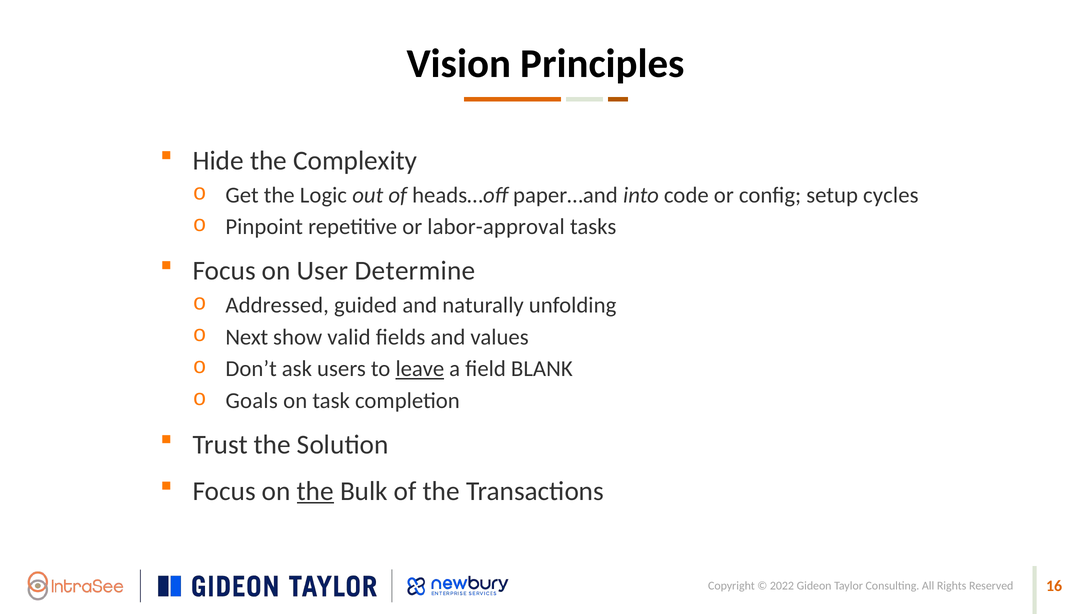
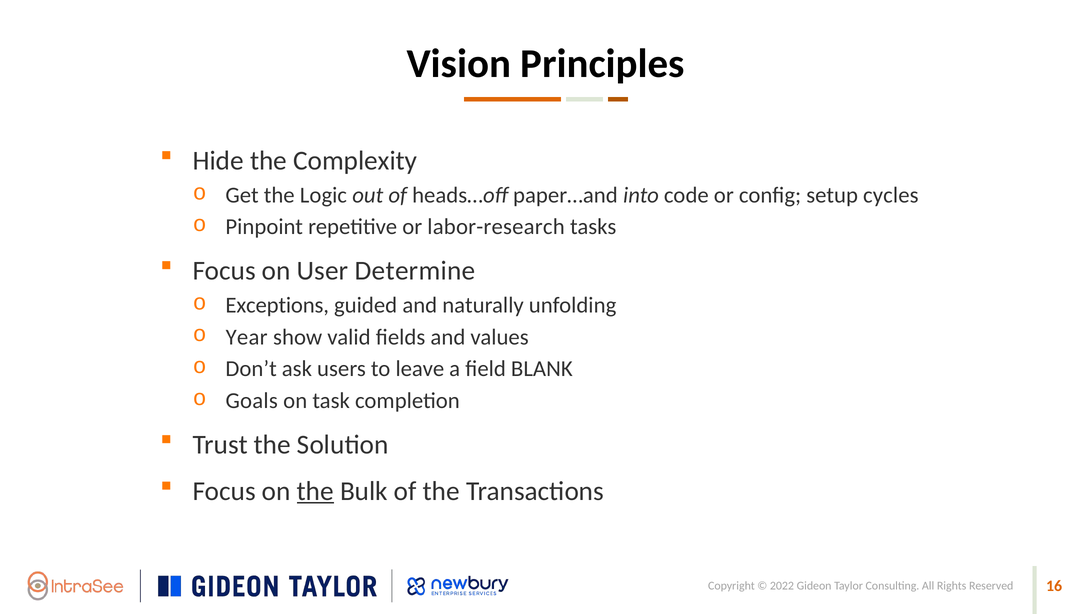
labor-approval: labor-approval -> labor-research
Addressed: Addressed -> Exceptions
Next: Next -> Year
leave underline: present -> none
